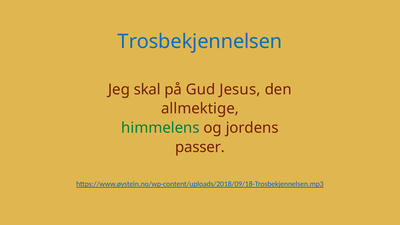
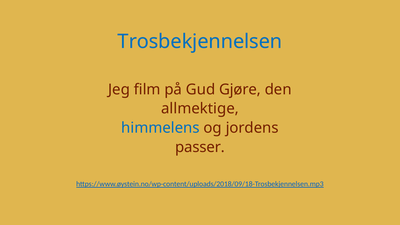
skal: skal -> film
Jesus: Jesus -> Gjøre
himmelens colour: green -> blue
